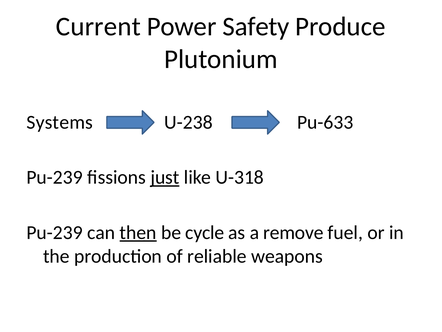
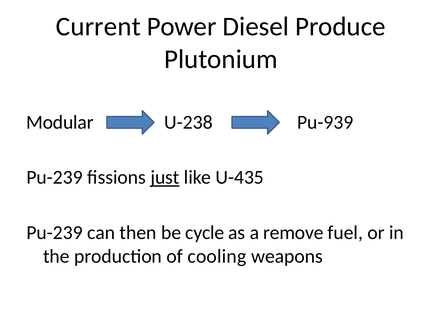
Safety: Safety -> Diesel
Systems: Systems -> Modular
Pu-633: Pu-633 -> Pu-939
U-318: U-318 -> U-435
then underline: present -> none
reliable: reliable -> cooling
